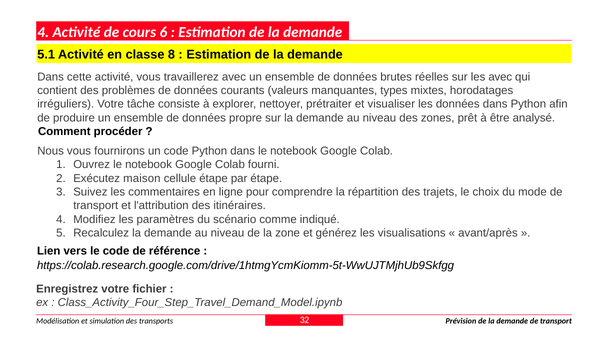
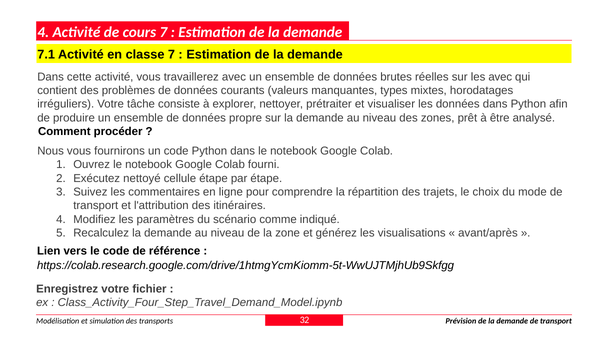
cours 6: 6 -> 7
5.1: 5.1 -> 7.1
classe 8: 8 -> 7
maison: maison -> nettoyé
